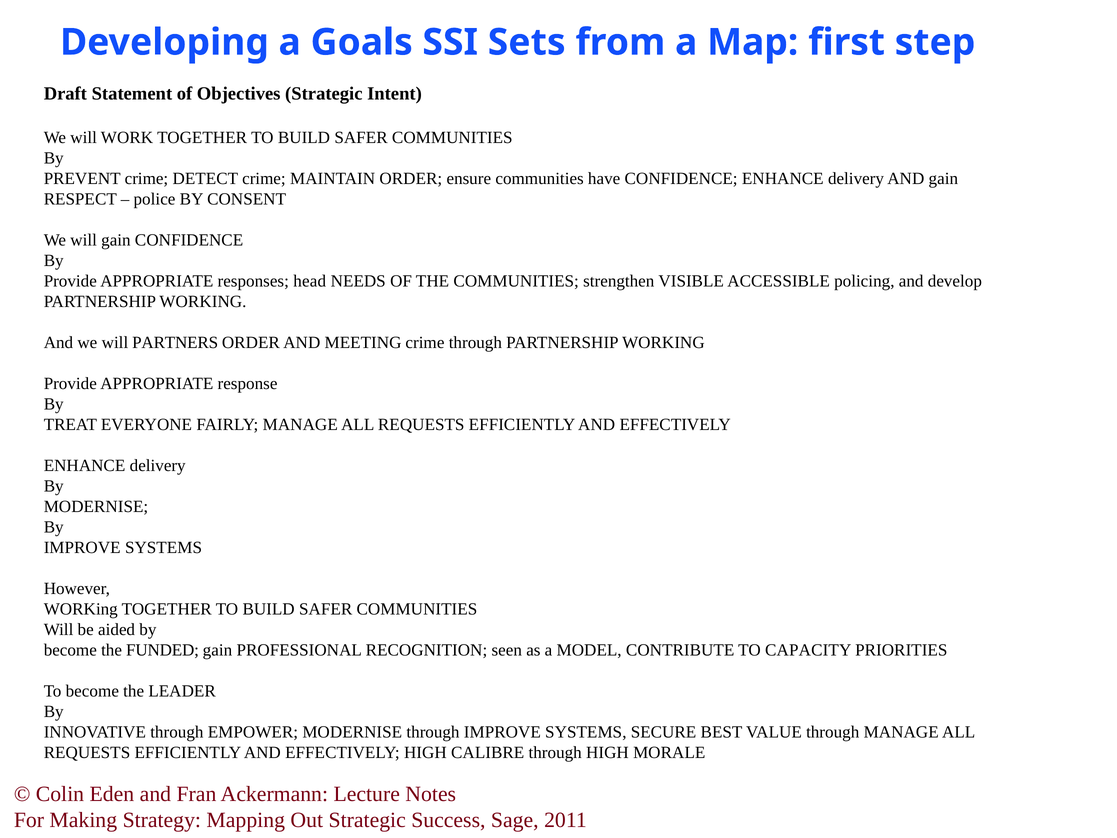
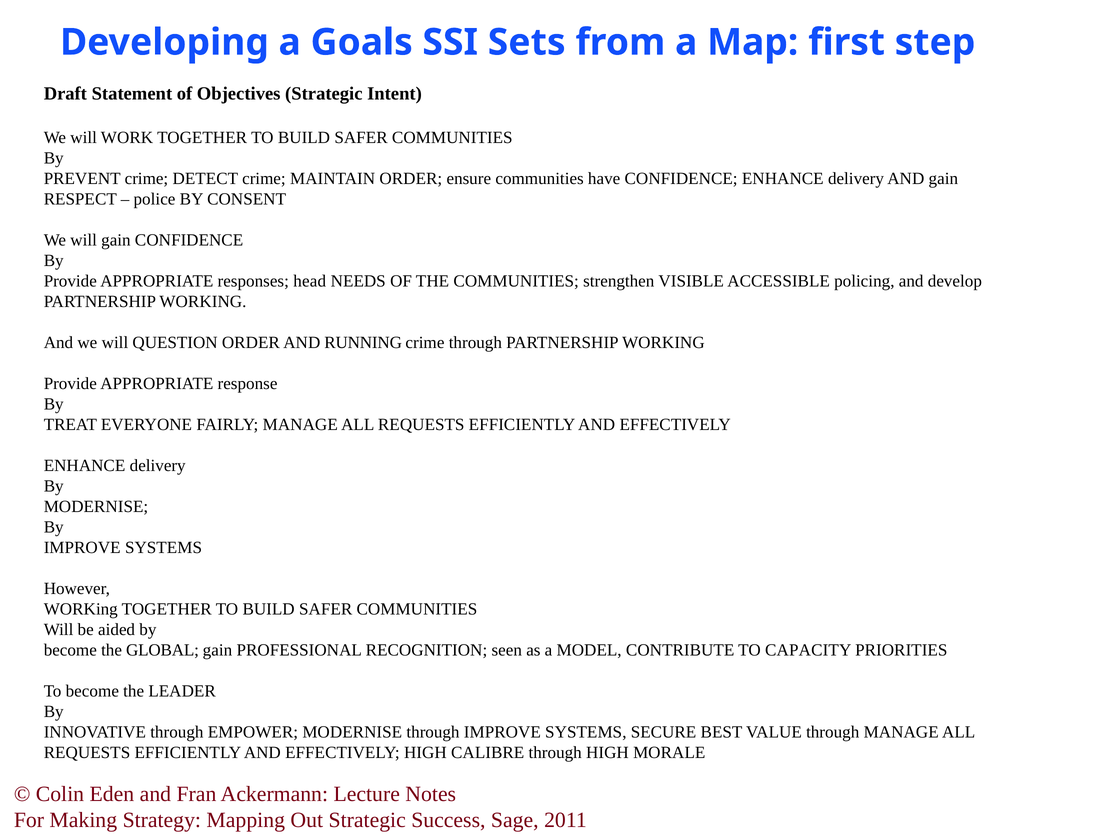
PARTNERS: PARTNERS -> QUESTION
MEETING: MEETING -> RUNNING
FUNDED: FUNDED -> GLOBAL
